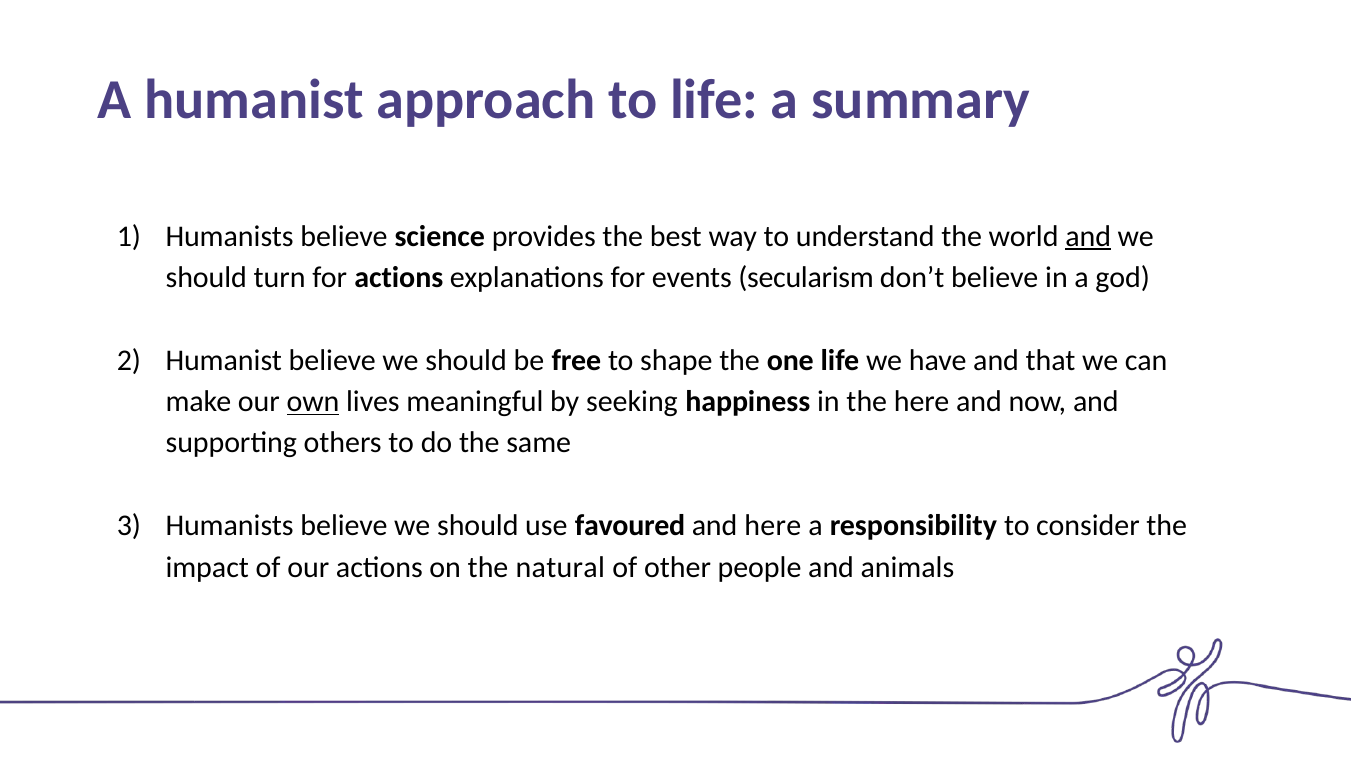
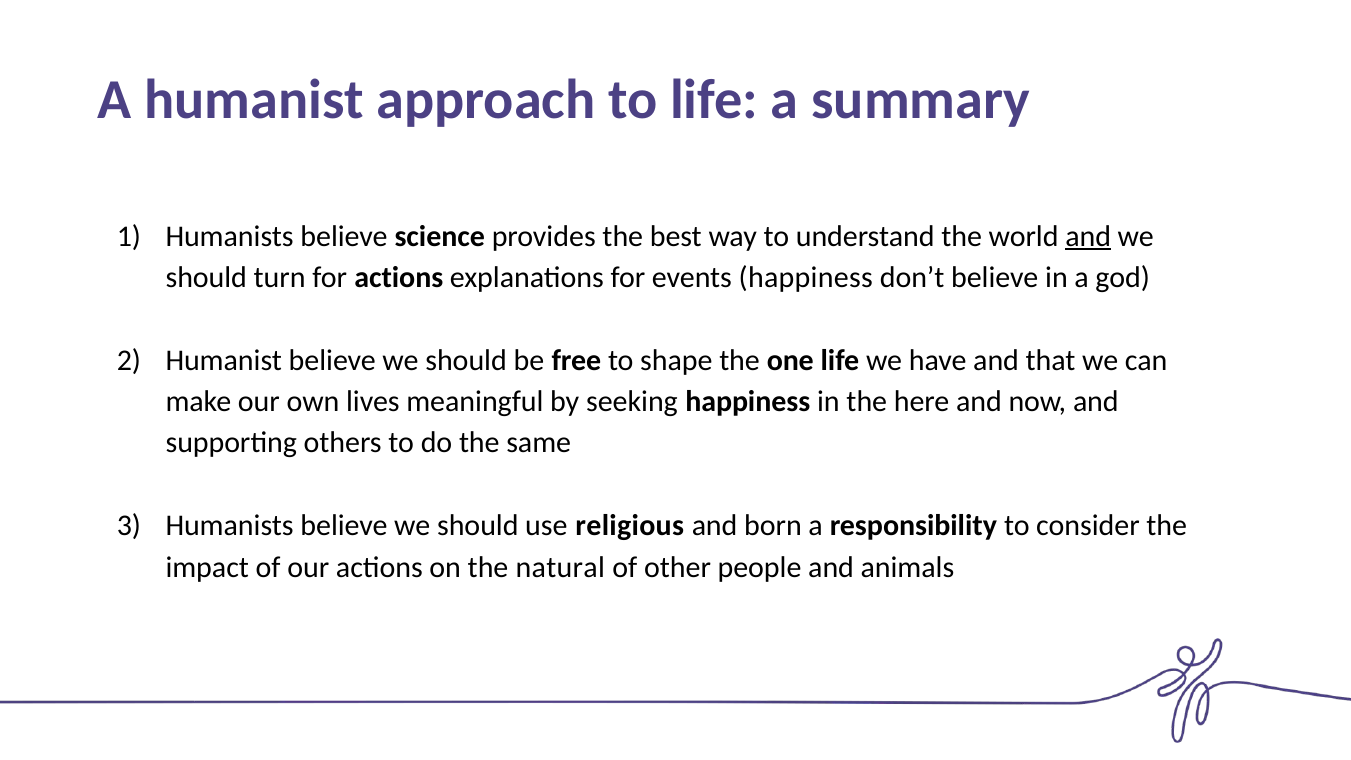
events secularism: secularism -> happiness
own underline: present -> none
favoured: favoured -> religious
and here: here -> born
